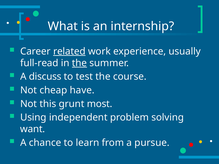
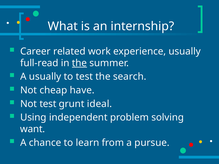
related underline: present -> none
A discuss: discuss -> usually
course: course -> search
Not this: this -> test
most: most -> ideal
